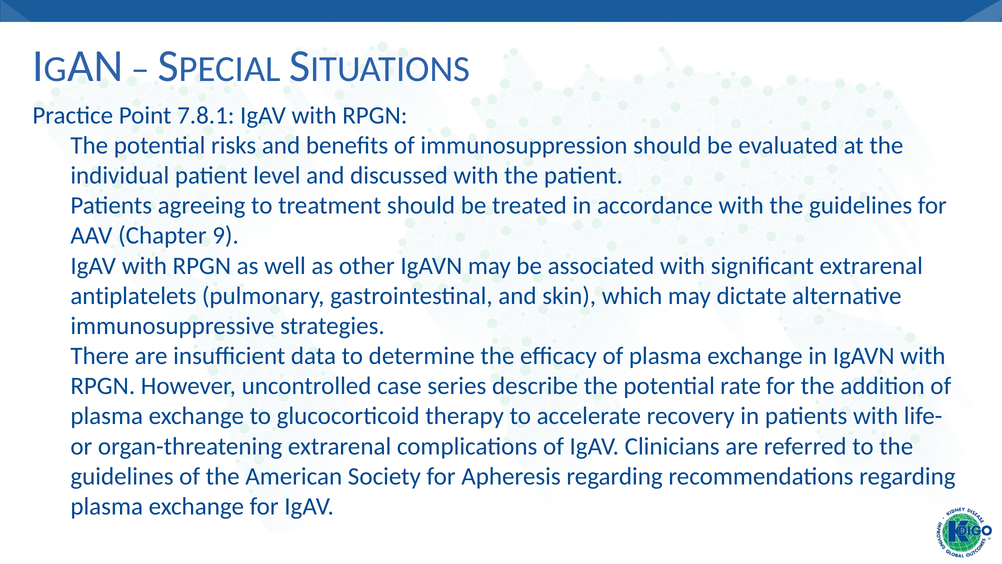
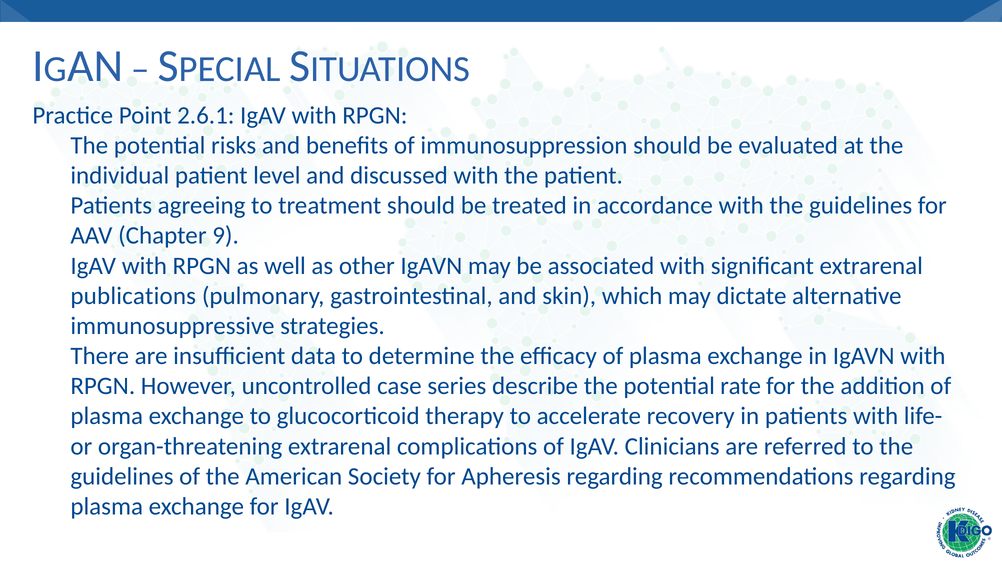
7.8.1: 7.8.1 -> 2.6.1
antiplatelets: antiplatelets -> publications
